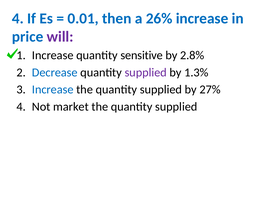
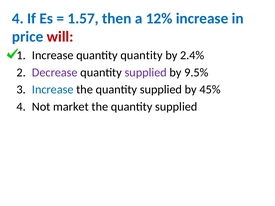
0.01: 0.01 -> 1.57
26%: 26% -> 12%
will colour: purple -> red
quantity sensitive: sensitive -> quantity
2.8%: 2.8% -> 2.4%
Decrease colour: blue -> purple
1.3%: 1.3% -> 9.5%
27%: 27% -> 45%
